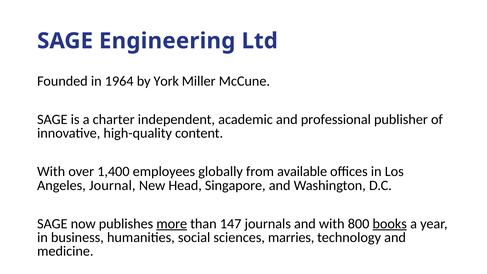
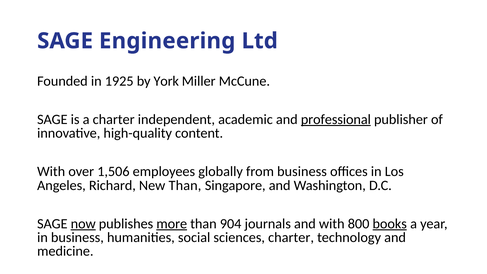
1964: 1964 -> 1925
professional underline: none -> present
1,400: 1,400 -> 1,506
from available: available -> business
Journal: Journal -> Richard
New Head: Head -> Than
now underline: none -> present
147: 147 -> 904
sciences marries: marries -> charter
